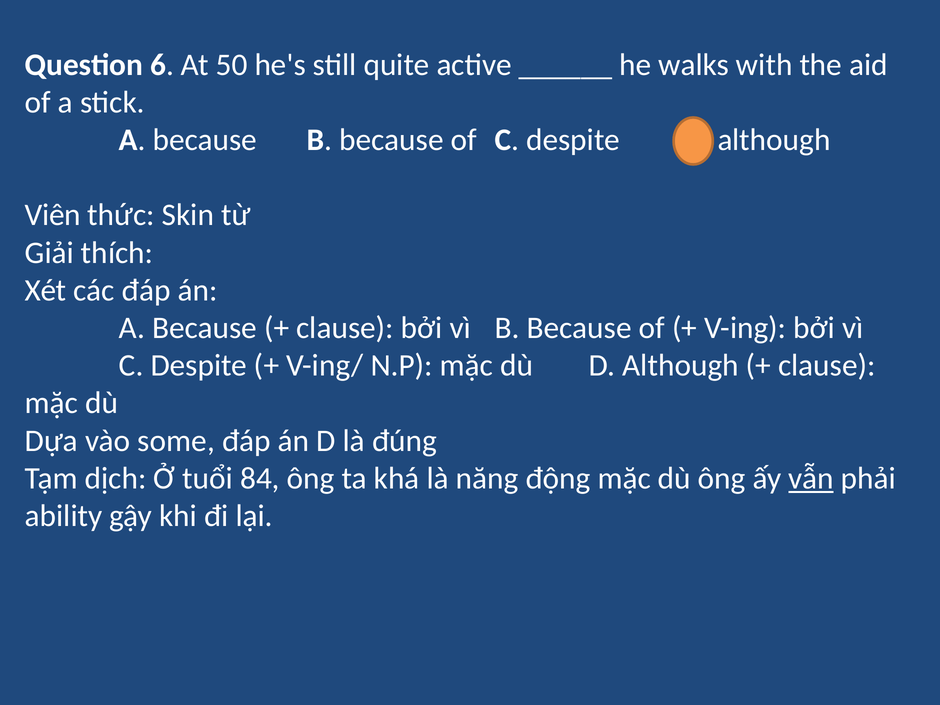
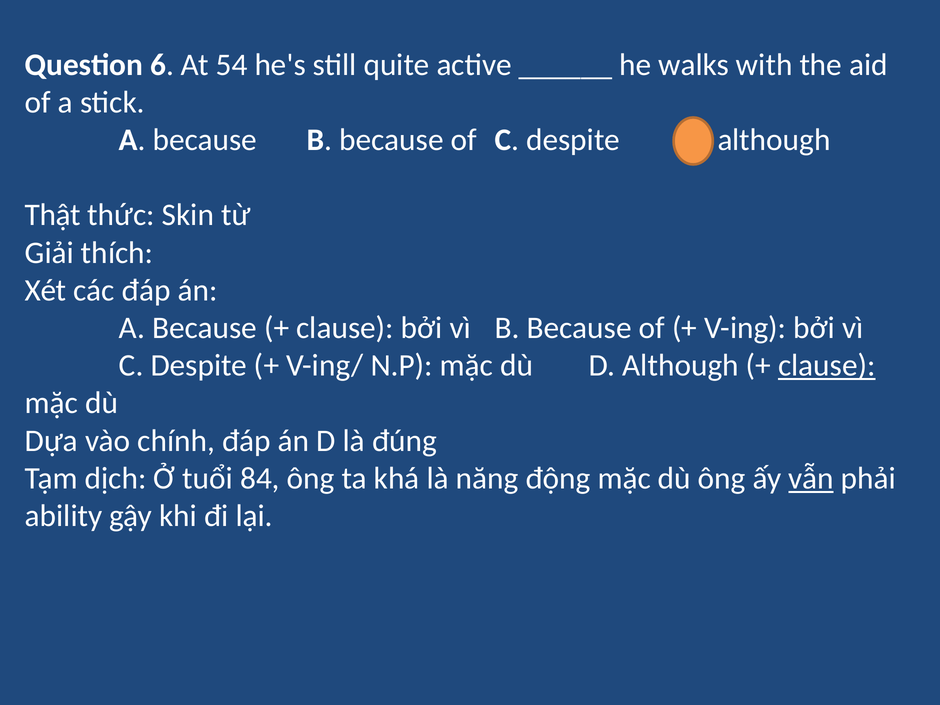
50: 50 -> 54
Viên: Viên -> Thật
clause at (827, 366) underline: none -> present
some: some -> chính
